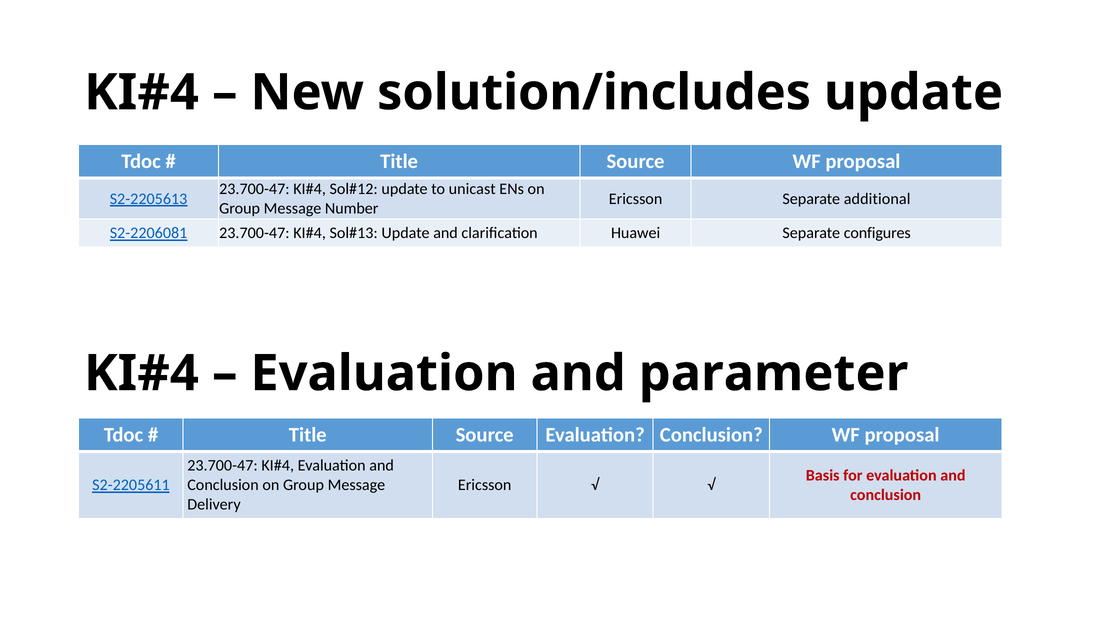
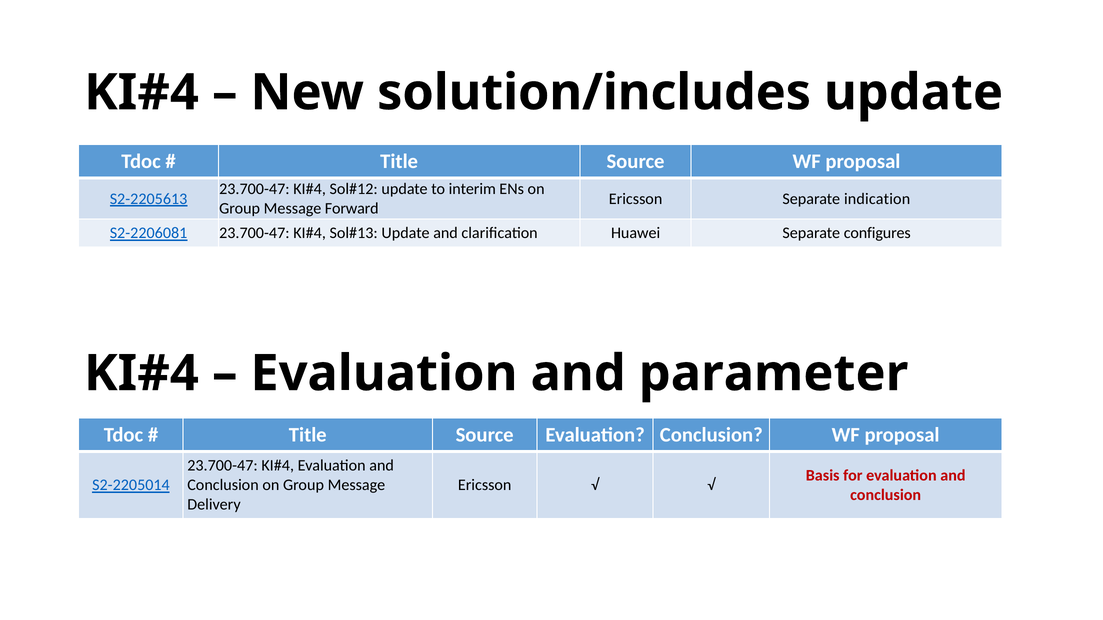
unicast: unicast -> interim
additional: additional -> indication
Number: Number -> Forward
S2-2205611: S2-2205611 -> S2-2205014
